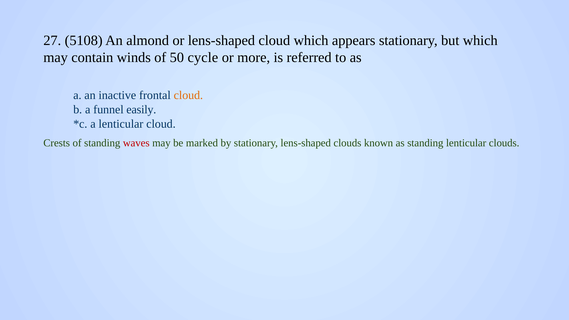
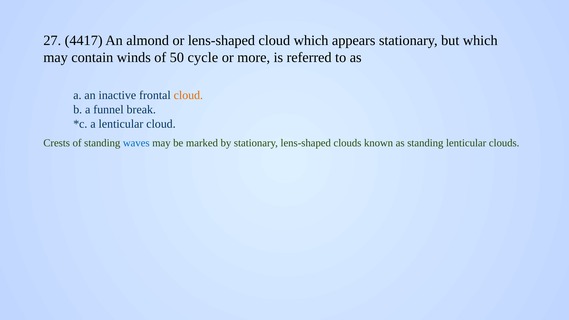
5108: 5108 -> 4417
easily: easily -> break
waves colour: red -> blue
